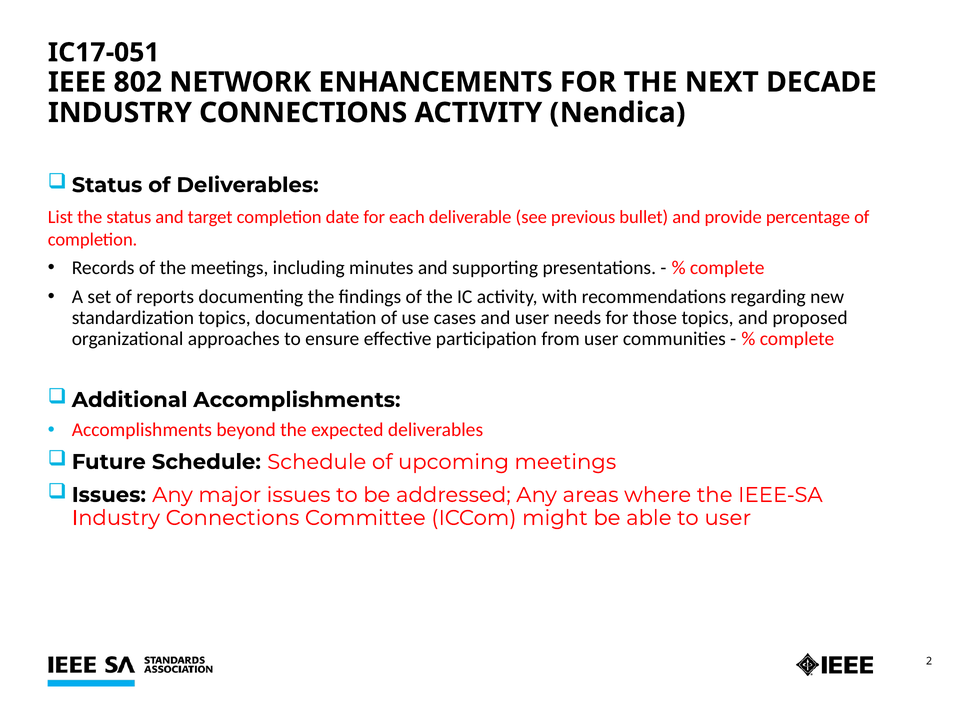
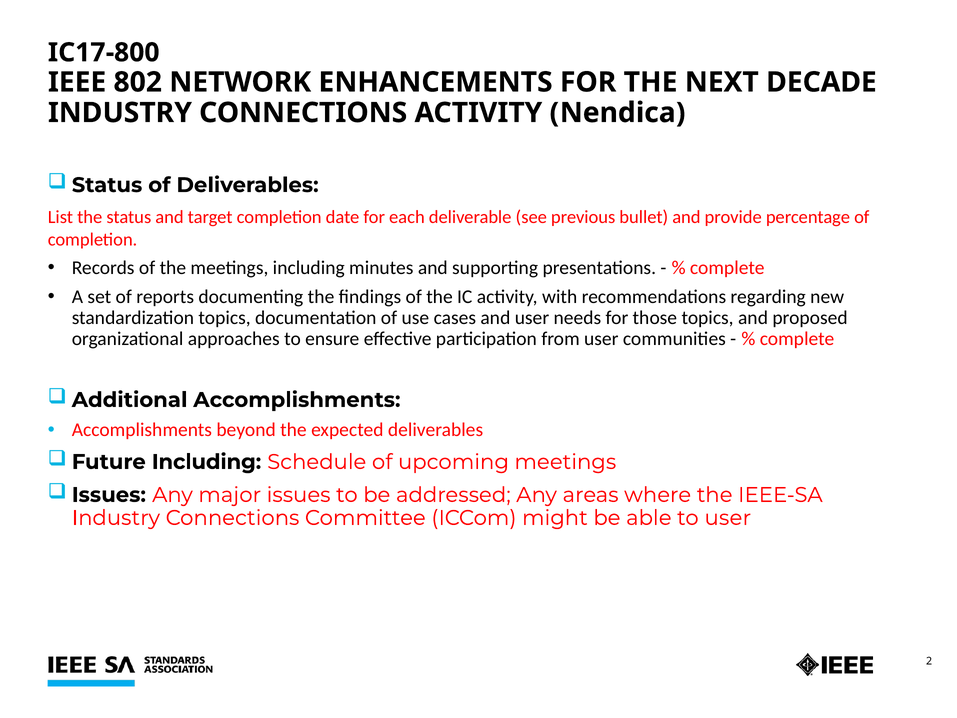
IC17-051: IC17-051 -> IC17-800
Future Schedule: Schedule -> Including
